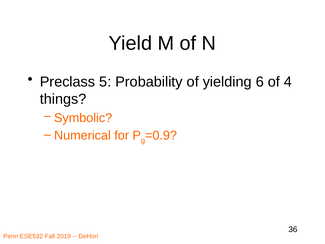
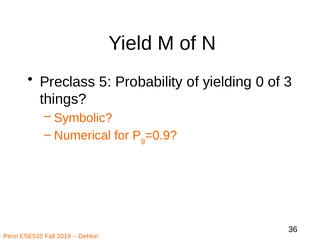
6: 6 -> 0
4: 4 -> 3
